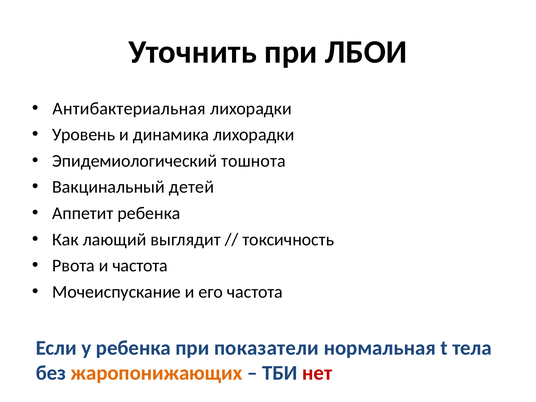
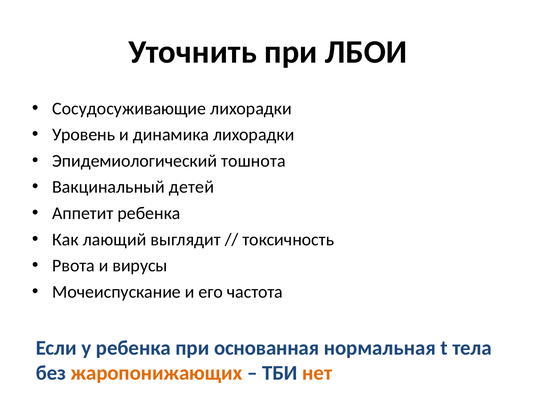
Антибактериальная: Антибактериальная -> Сосудосуживающие
и частота: частота -> вирусы
показатели: показатели -> основанная
нет colour: red -> orange
